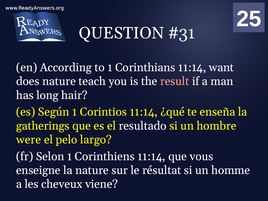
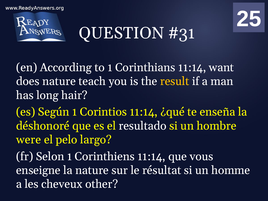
result colour: pink -> yellow
gatherings: gatherings -> déshonoré
viene: viene -> other
